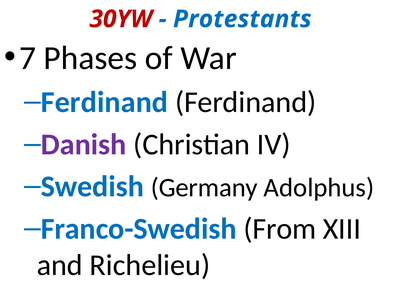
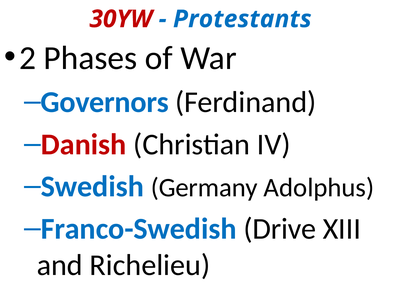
7: 7 -> 2
Ferdinand at (104, 102): Ferdinand -> Governors
Danish colour: purple -> red
From: From -> Drive
